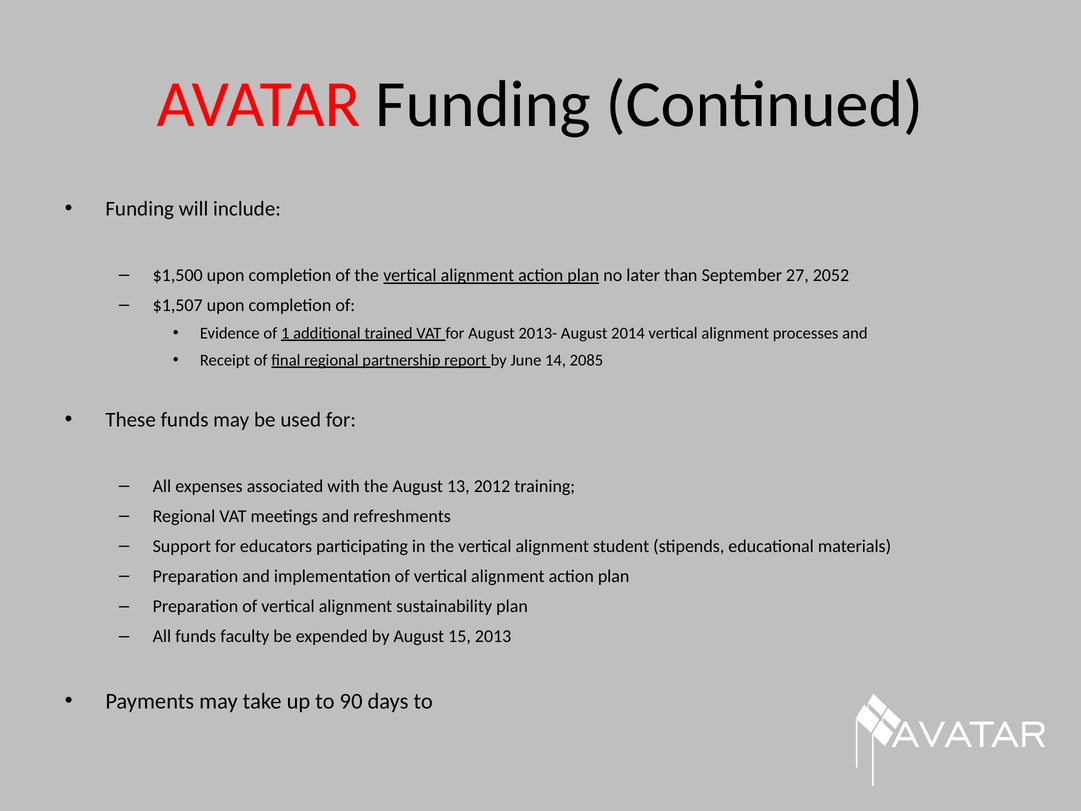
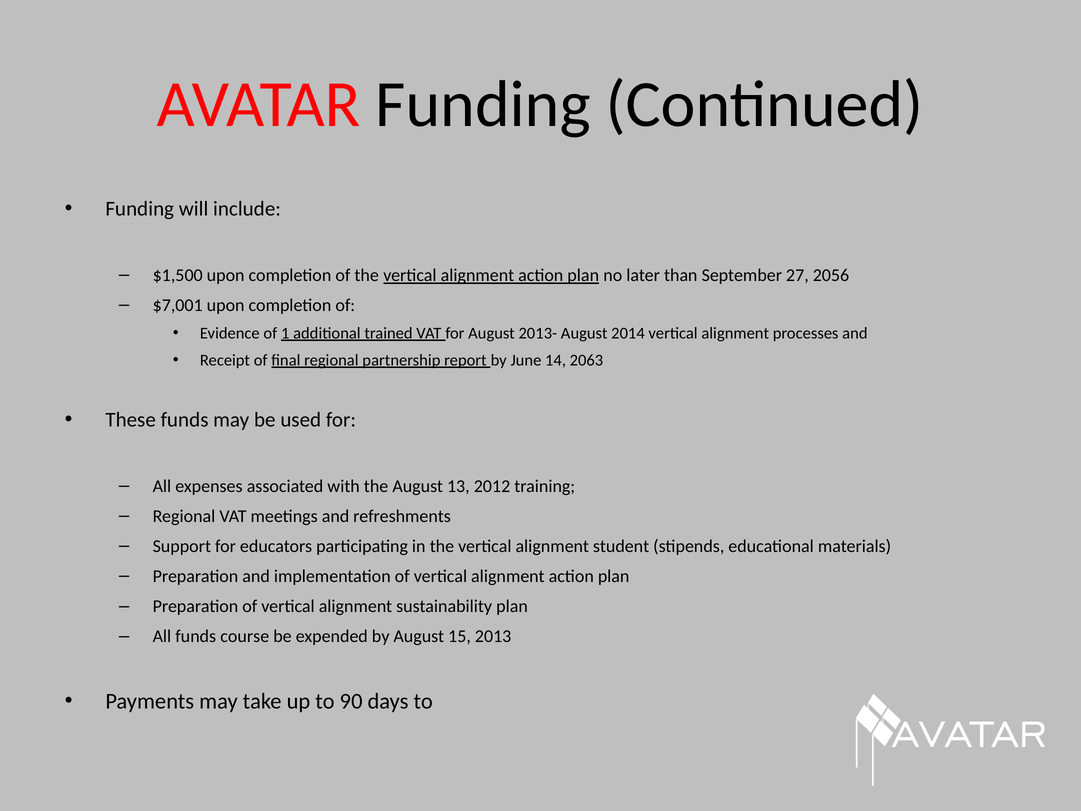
2052: 2052 -> 2056
$1,507: $1,507 -> $7,001
2085: 2085 -> 2063
faculty: faculty -> course
